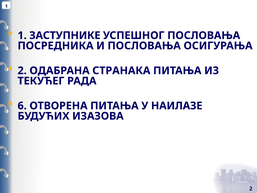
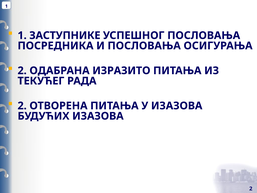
СТРАНАКА: СТРАНАКА -> ИЗРАЗИТО
6 at (22, 106): 6 -> 2
У НАИЛАЗЕ: НАИЛАЗЕ -> ИЗАЗОВА
